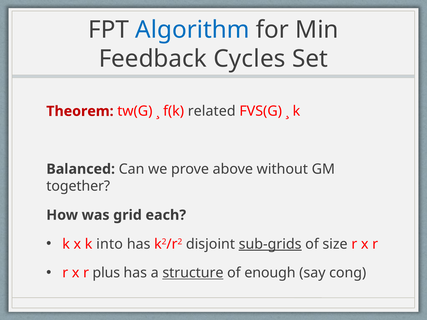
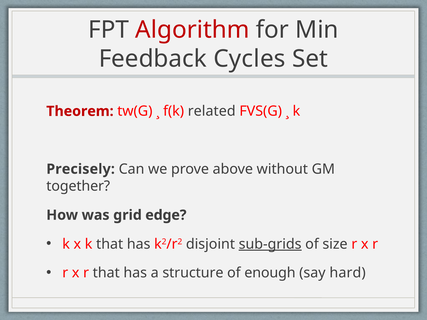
Algorithm colour: blue -> red
Balanced: Balanced -> Precisely
each: each -> edge
k into: into -> that
r plus: plus -> that
structure underline: present -> none
cong: cong -> hard
